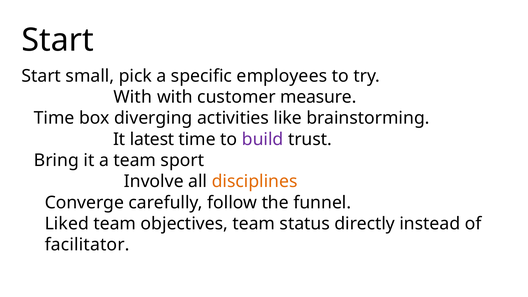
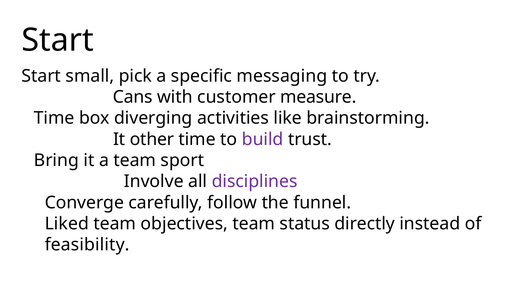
employees: employees -> messaging
With at (133, 97): With -> Cans
latest: latest -> other
disciplines colour: orange -> purple
facilitator: facilitator -> feasibility
